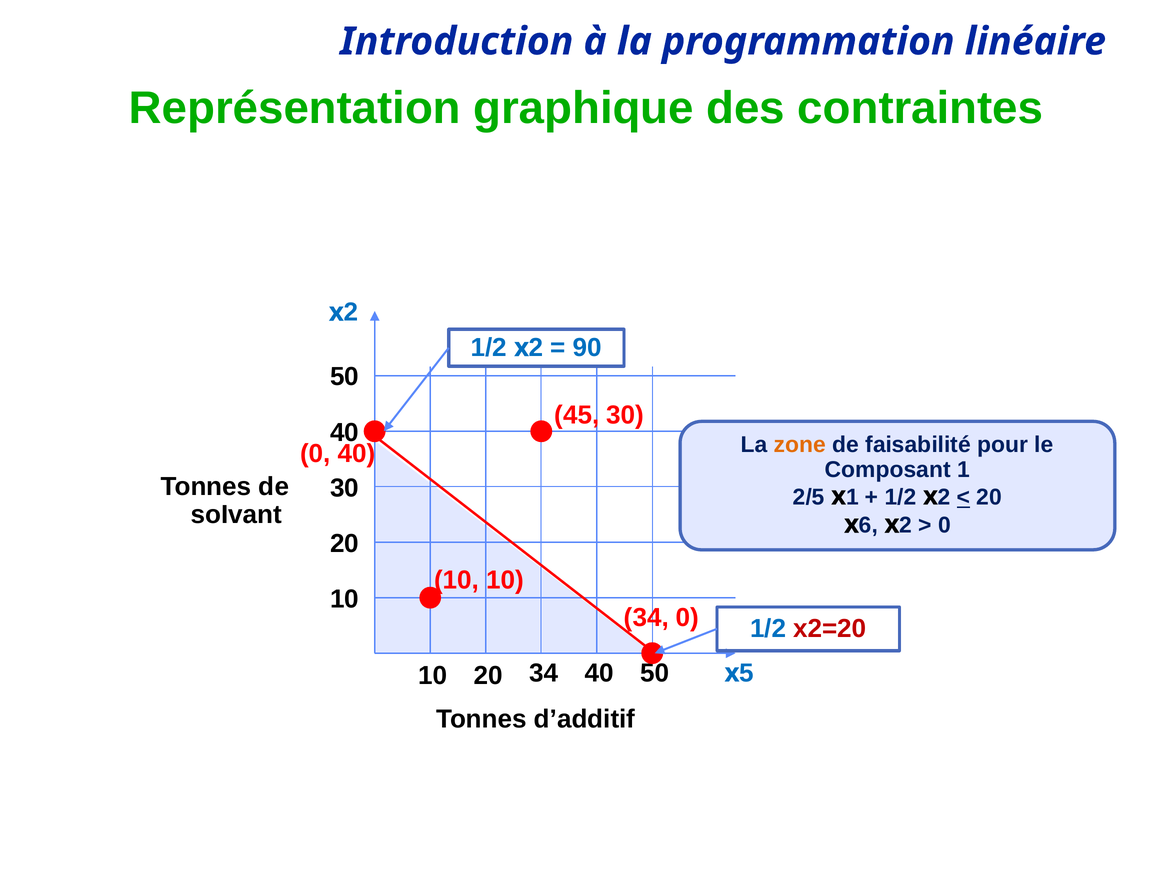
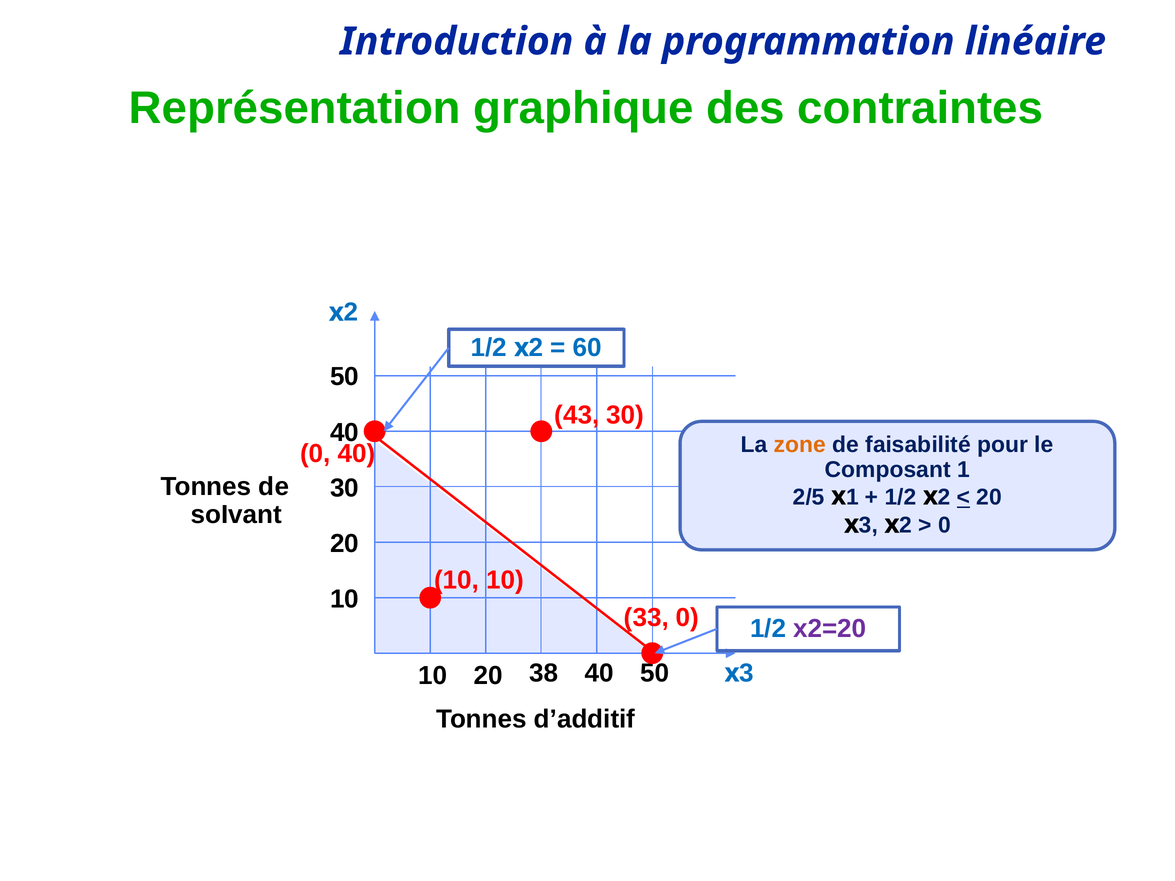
90: 90 -> 60
45: 45 -> 43
6 at (868, 525): 6 -> 3
34 at (646, 618): 34 -> 33
x2=20 colour: red -> purple
20 34: 34 -> 38
5 at (747, 673): 5 -> 3
